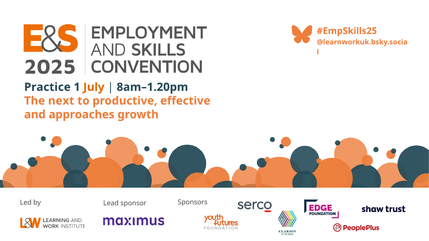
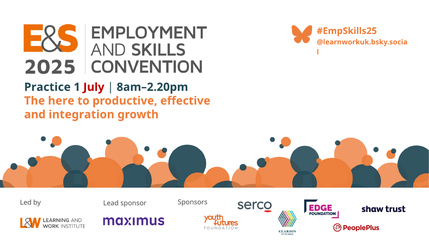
July colour: orange -> red
8am–1.20pm: 8am–1.20pm -> 8am–2.20pm
next: next -> here
approaches: approaches -> integration
